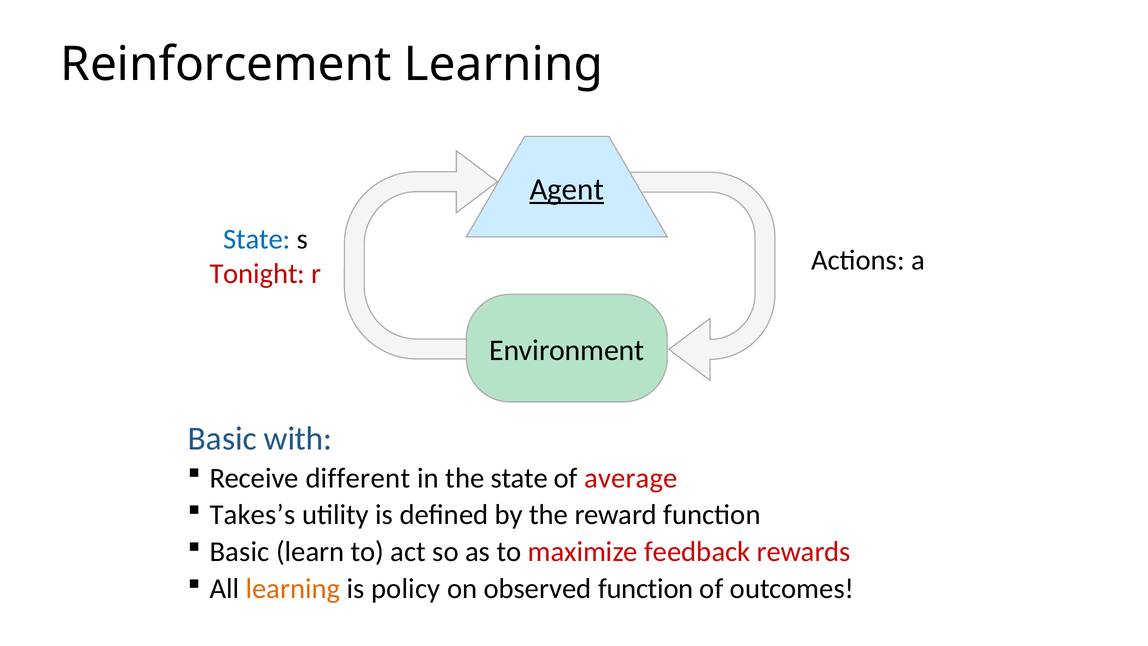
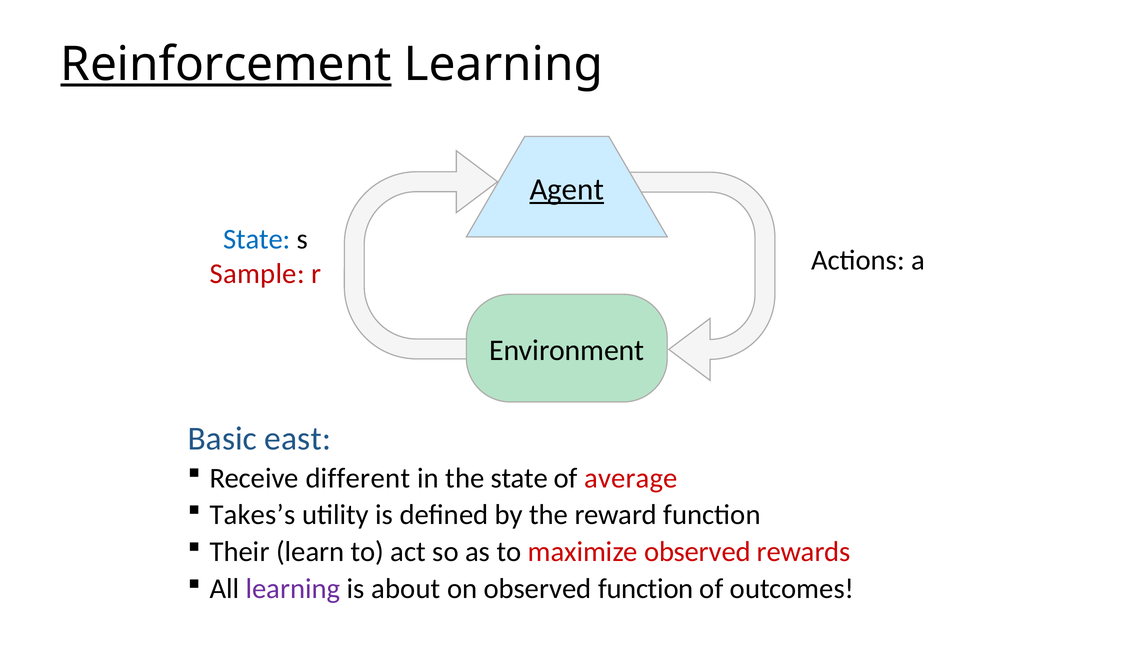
Reinforcement underline: none -> present
Tonight: Tonight -> Sample
with: with -> east
Basic at (239, 552): Basic -> Their
maximize feedback: feedback -> observed
learning at (293, 589) colour: orange -> purple
policy: policy -> about
